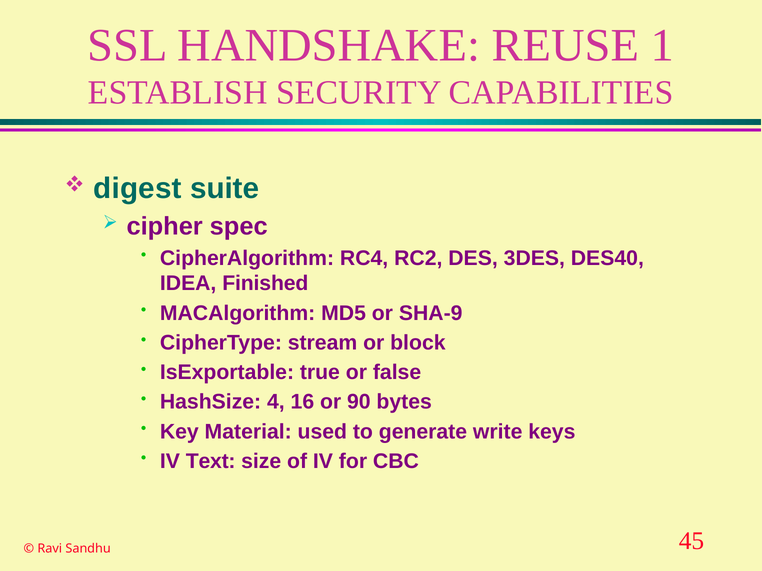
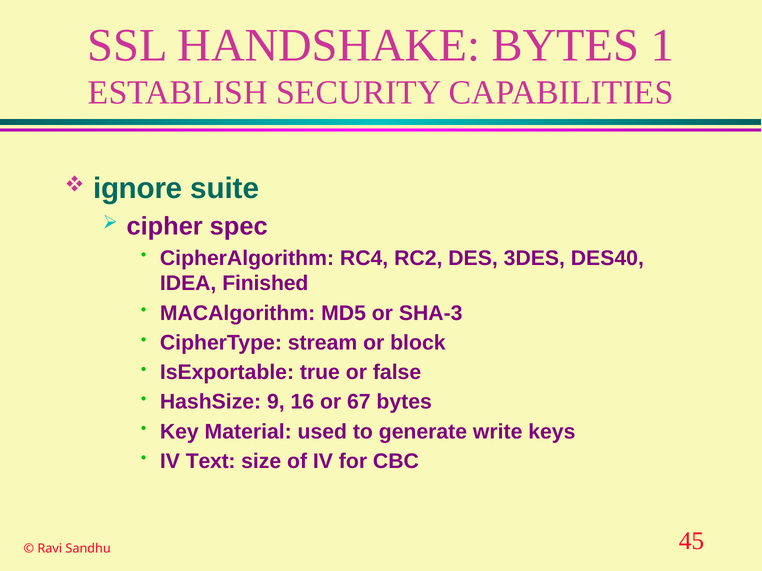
HANDSHAKE REUSE: REUSE -> BYTES
digest: digest -> ignore
SHA-9: SHA-9 -> SHA-3
4: 4 -> 9
90: 90 -> 67
